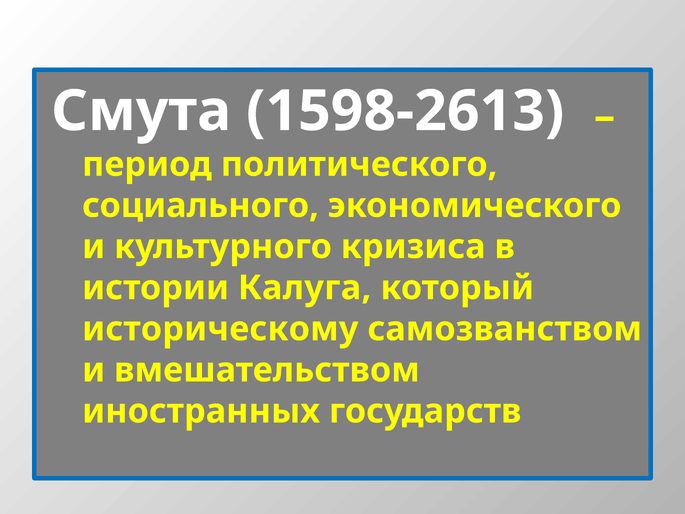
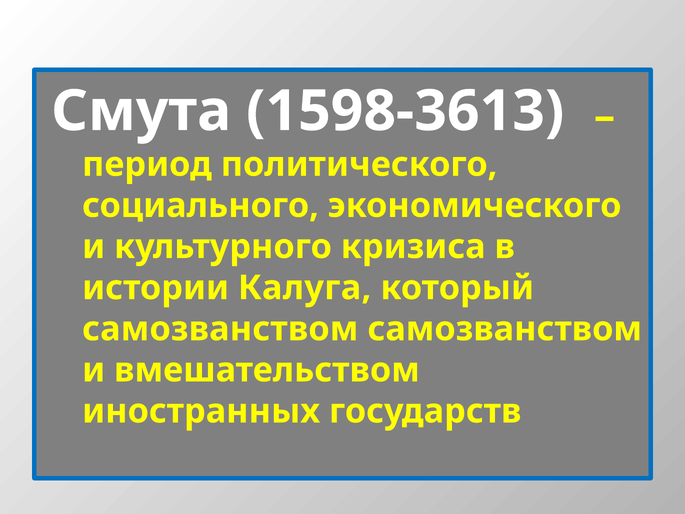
1598-2613: 1598-2613 -> 1598-3613
историческому at (220, 329): историческому -> самозванством
